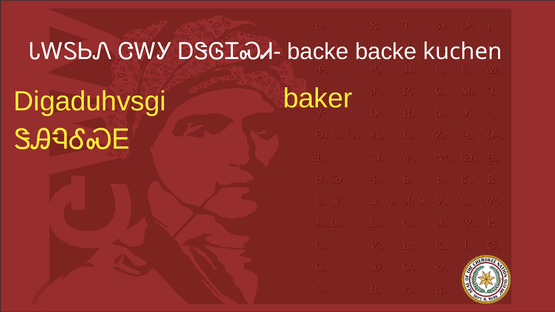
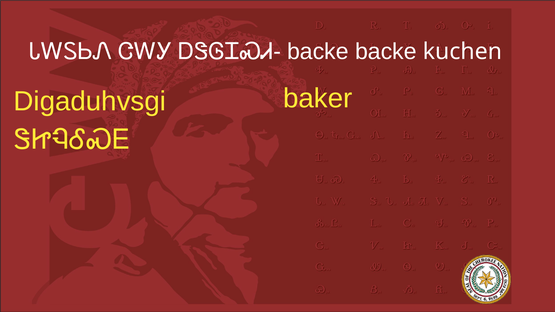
ᏕᎯᏄᎴᏍᎬ: ᏕᎯᏄᎴᏍᎬ -> ᏕᏥᏄᎴᏍᎬ
